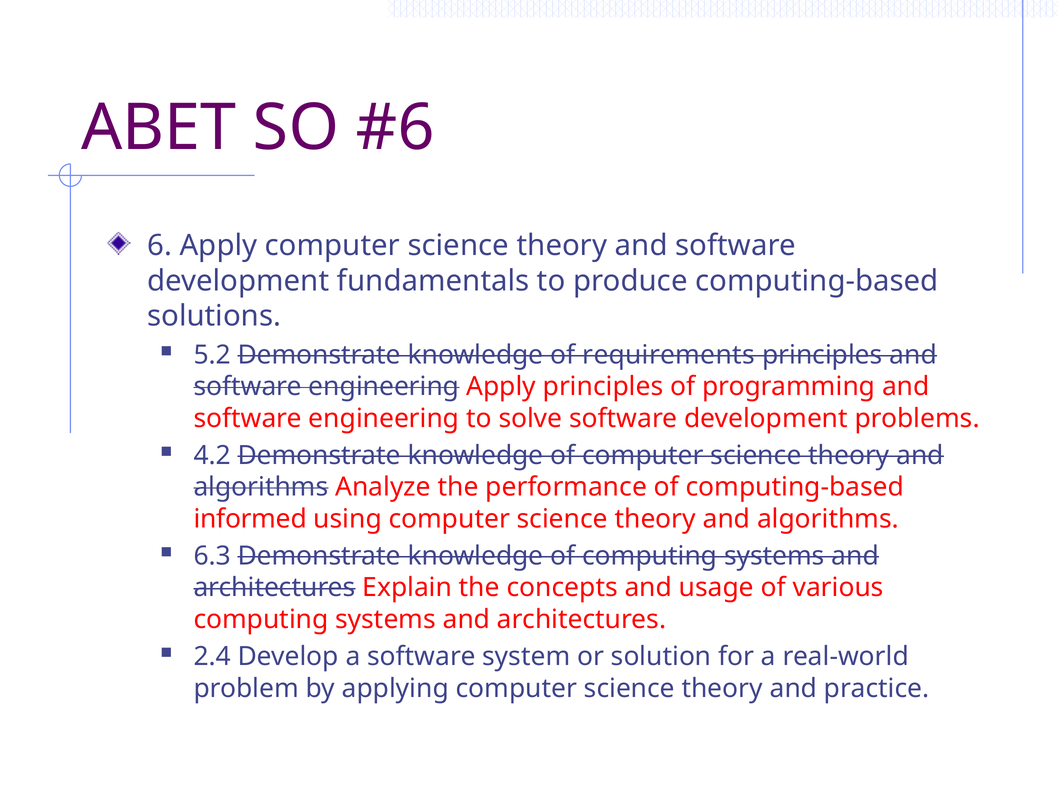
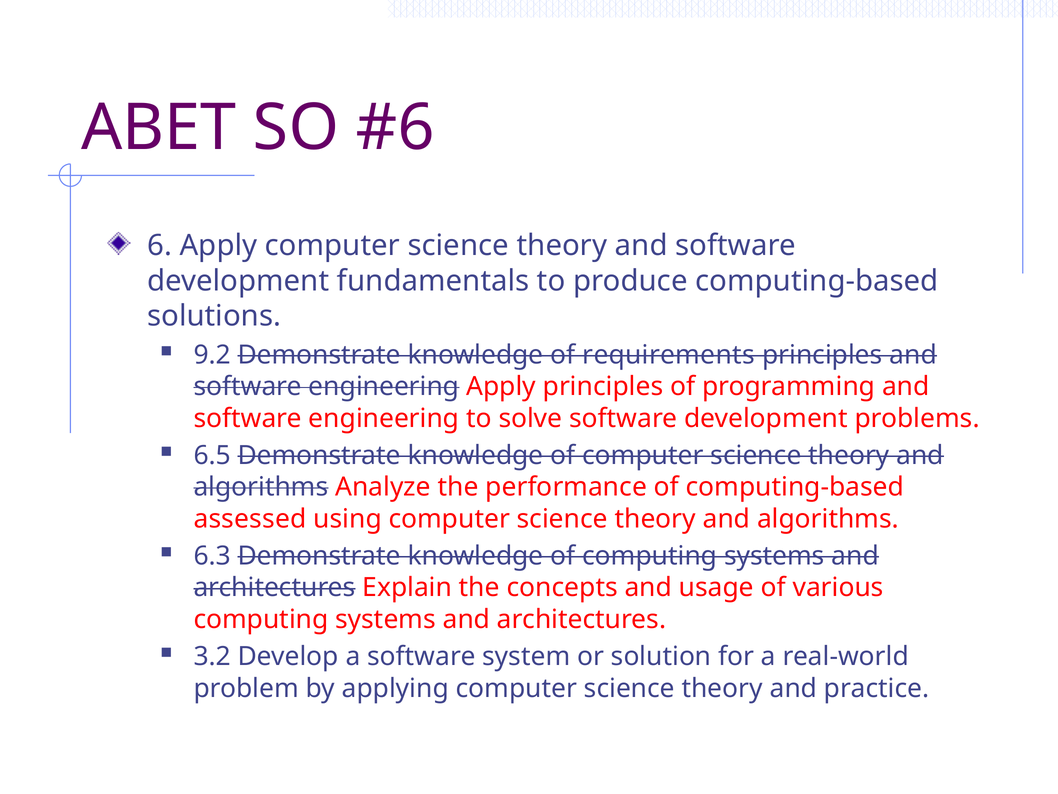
5.2: 5.2 -> 9.2
4.2: 4.2 -> 6.5
informed: informed -> assessed
2.4: 2.4 -> 3.2
